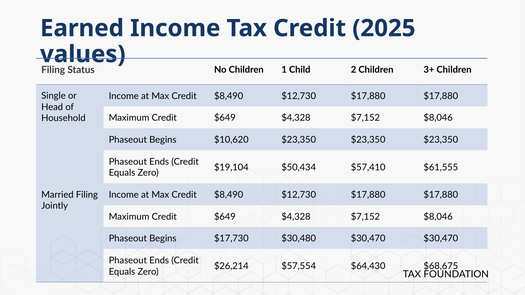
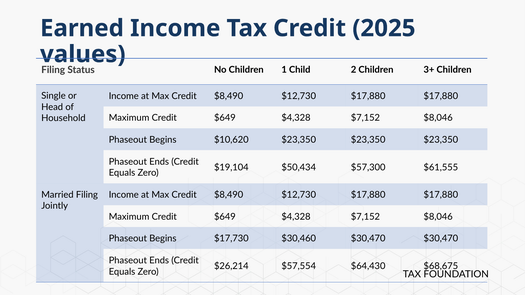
$57,410: $57,410 -> $57,300
$30,480: $30,480 -> $30,460
